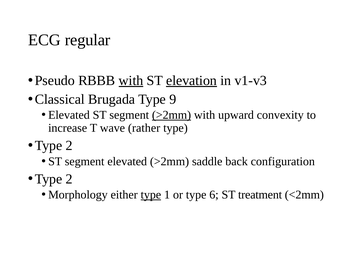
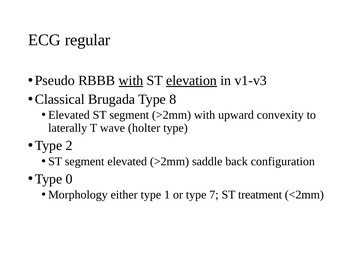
9: 9 -> 8
>2mm at (172, 115) underline: present -> none
increase: increase -> laterally
rather: rather -> holter
2 at (69, 179): 2 -> 0
type at (151, 195) underline: present -> none
6: 6 -> 7
